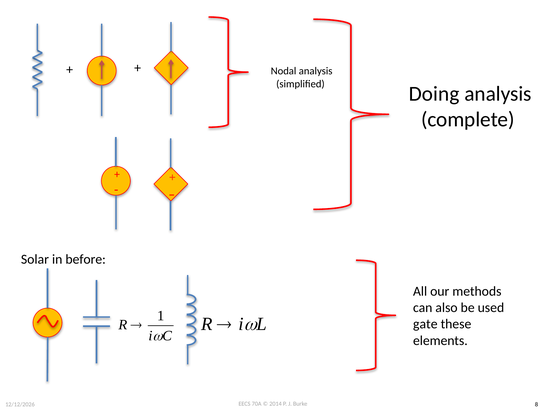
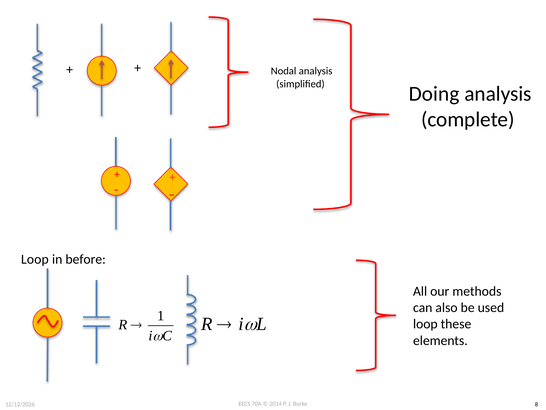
Solar at (35, 259): Solar -> Loop
gate at (425, 324): gate -> loop
